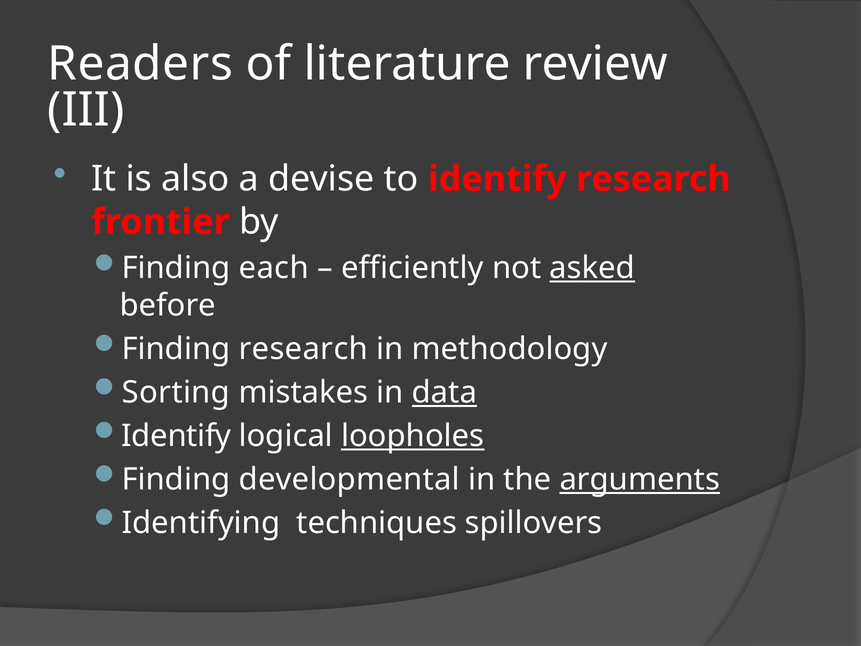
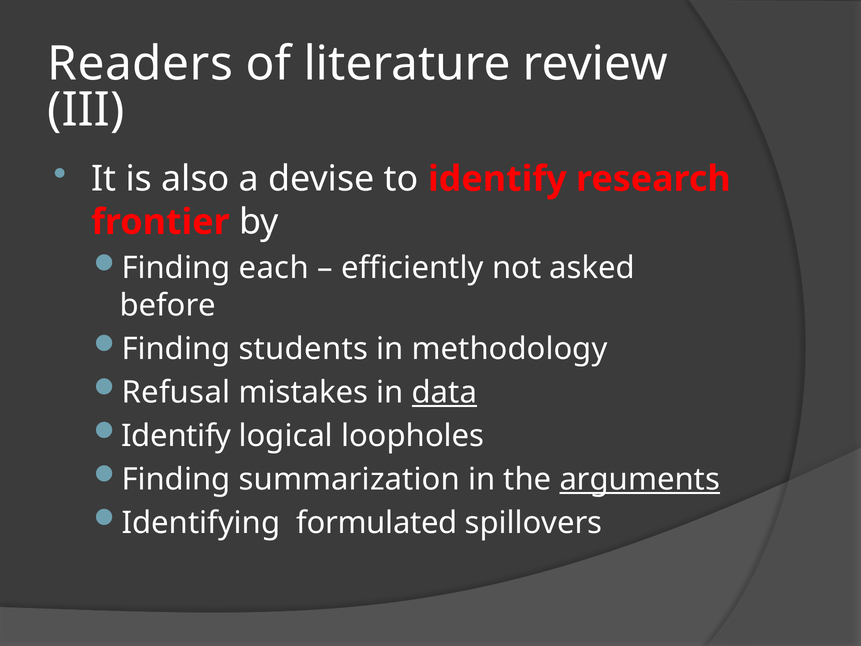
asked underline: present -> none
Finding research: research -> students
Sorting: Sorting -> Refusal
loopholes underline: present -> none
developmental: developmental -> summarization
techniques: techniques -> formulated
